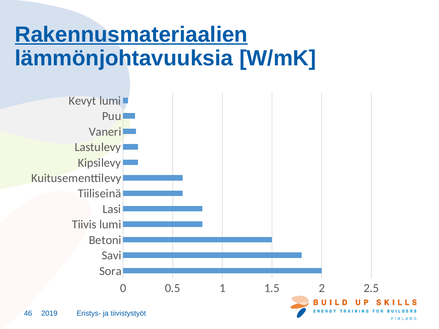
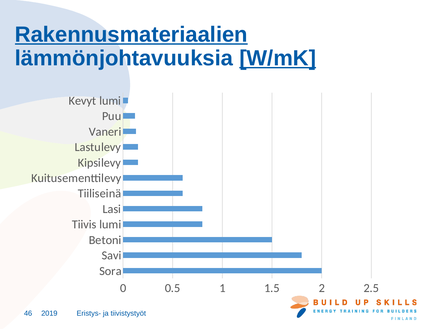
W/mK underline: none -> present
